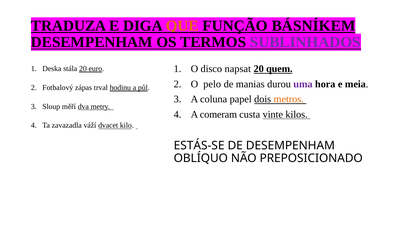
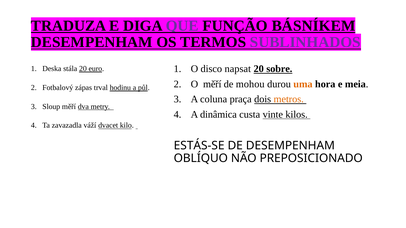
QUE colour: orange -> purple
quem: quem -> sobre
O pelo: pelo -> měří
manias: manias -> mohou
uma colour: purple -> orange
papel: papel -> praça
comeram: comeram -> dinâmica
